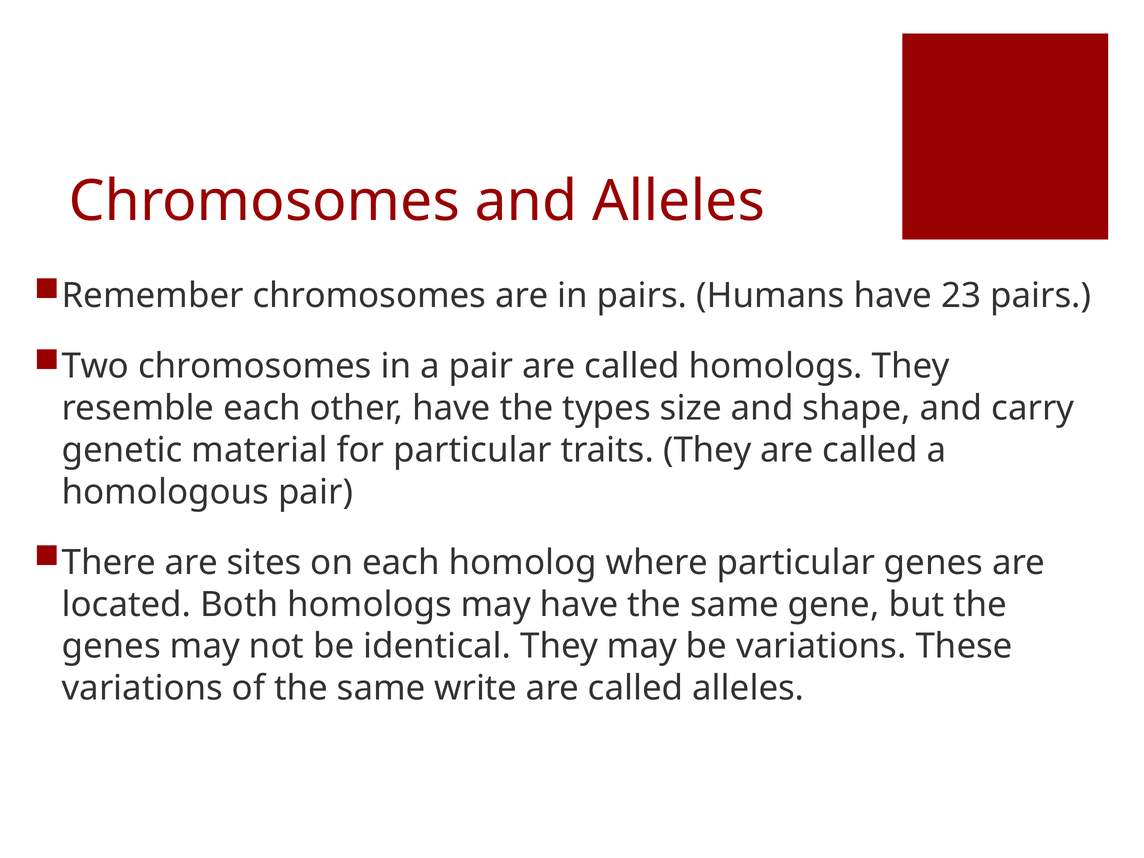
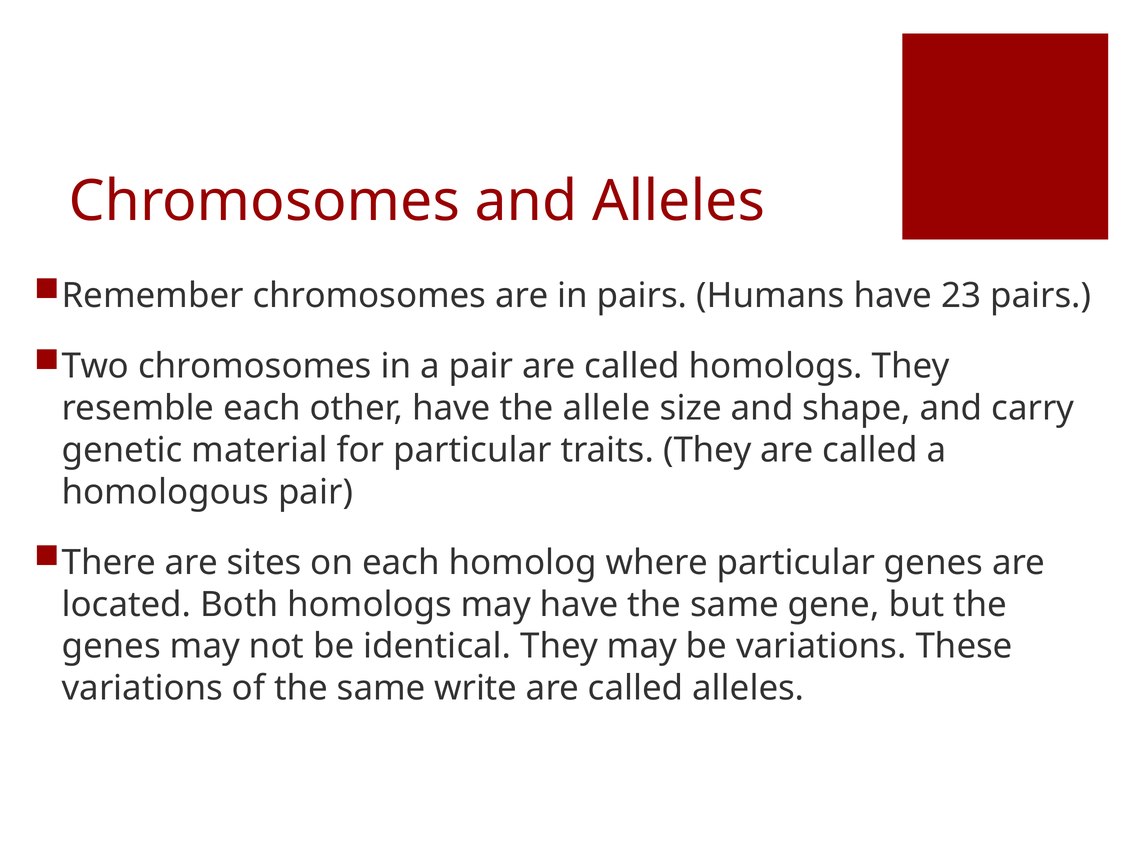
types: types -> allele
